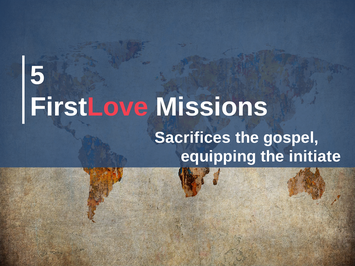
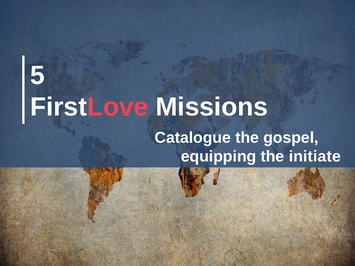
Sacrifices: Sacrifices -> Catalogue
